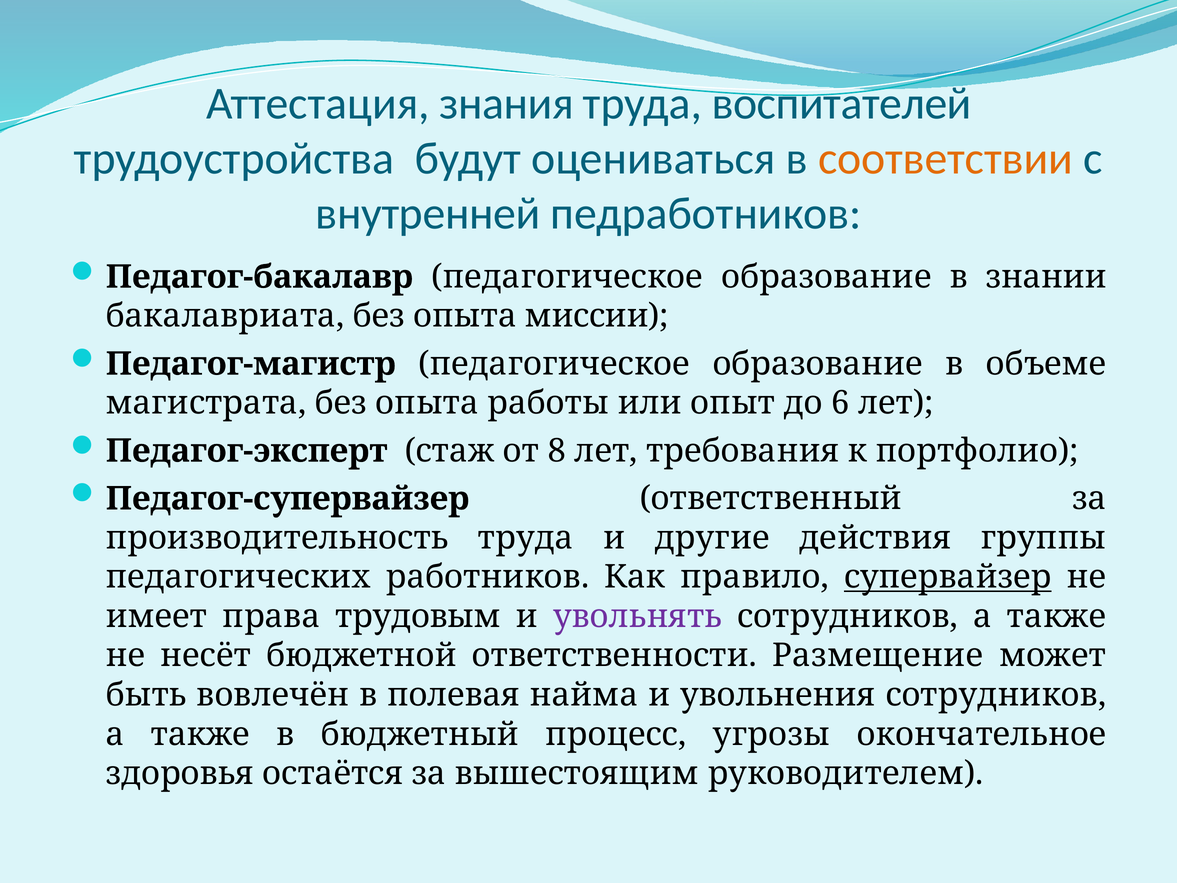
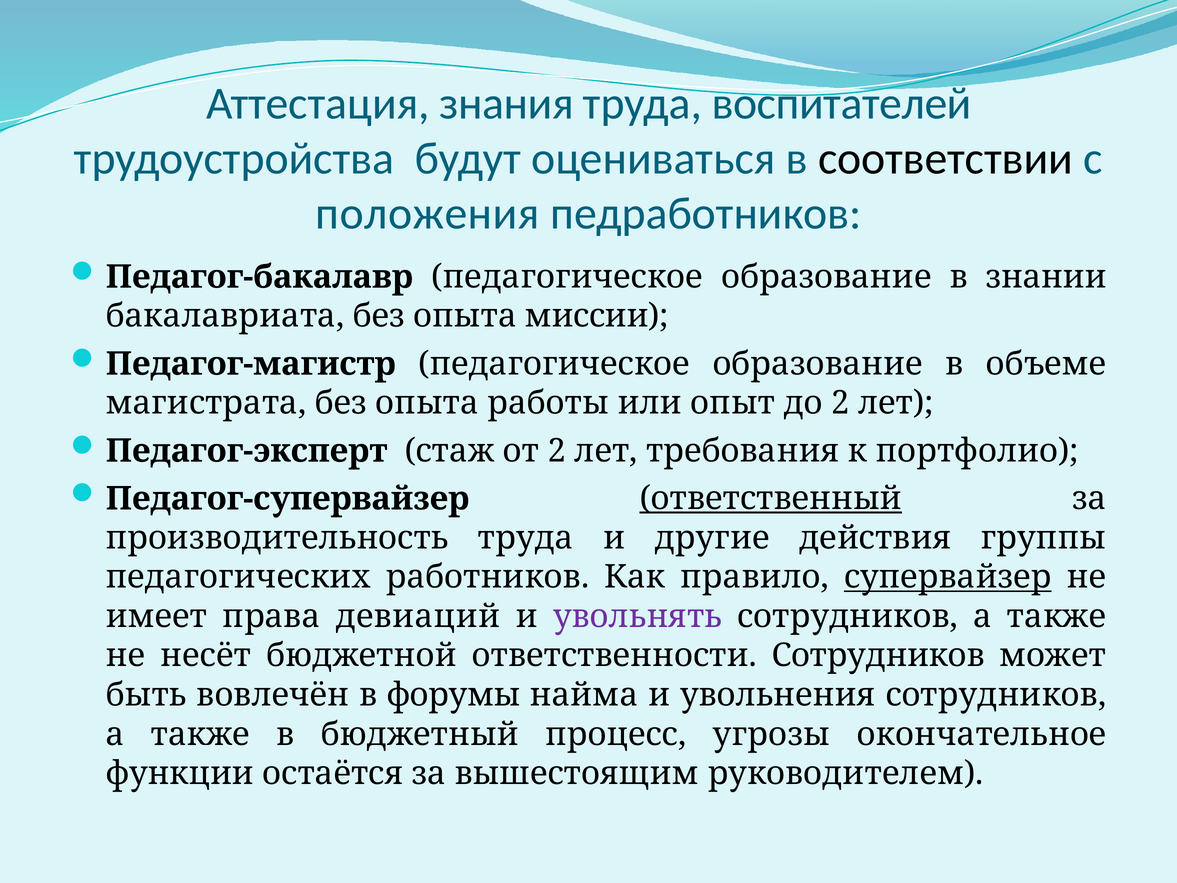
соответствии colour: orange -> black
внутренней: внутренней -> положения
до 6: 6 -> 2
от 8: 8 -> 2
ответственный underline: none -> present
трудовым: трудовым -> девиаций
ответственности Размещение: Размещение -> Сотрудников
полевая: полевая -> форумы
здоровья: здоровья -> функции
